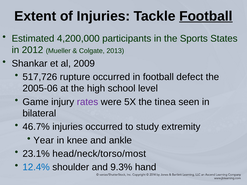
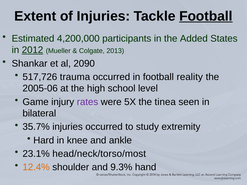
Sports: Sports -> Added
2012 underline: none -> present
2009: 2009 -> 2090
rupture: rupture -> trauma
defect: defect -> reality
46.7%: 46.7% -> 35.7%
Year: Year -> Hard
12.4% colour: blue -> orange
